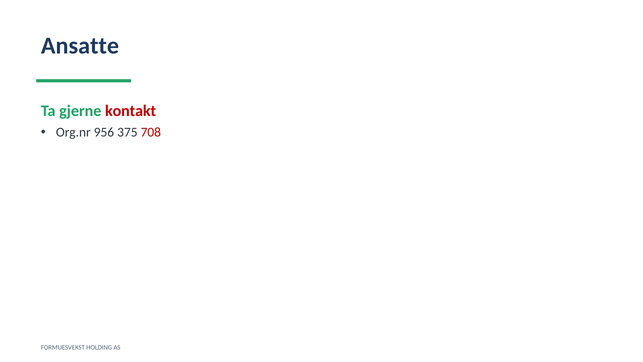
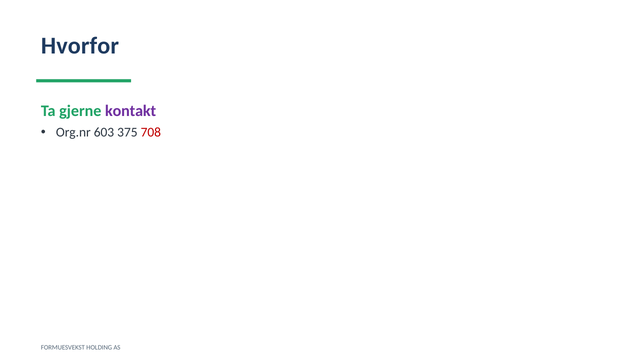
Ansatte: Ansatte -> Hvorfor
kontakt colour: red -> purple
956: 956 -> 603
